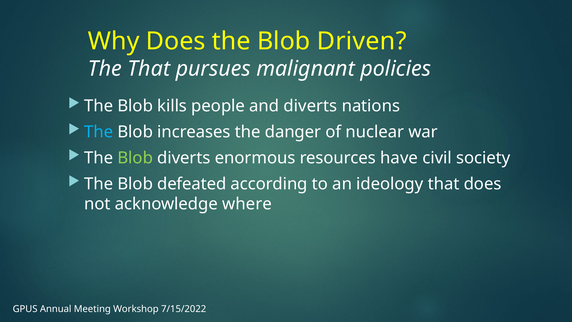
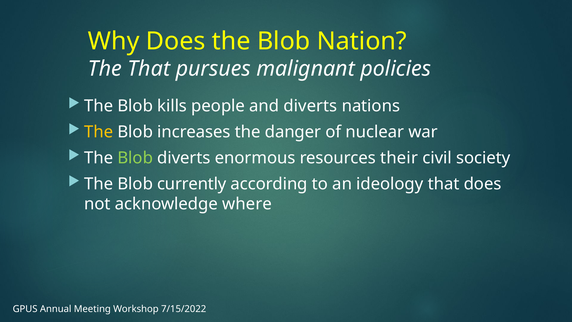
Driven: Driven -> Nation
The at (99, 132) colour: light blue -> yellow
have: have -> their
defeated: defeated -> currently
